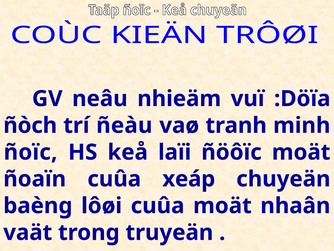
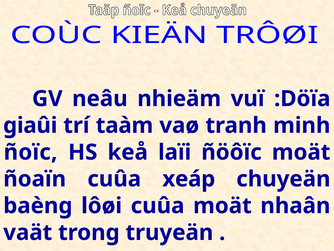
ñòch: ñòch -> giaûi
ñeàu: ñeàu -> taàm
